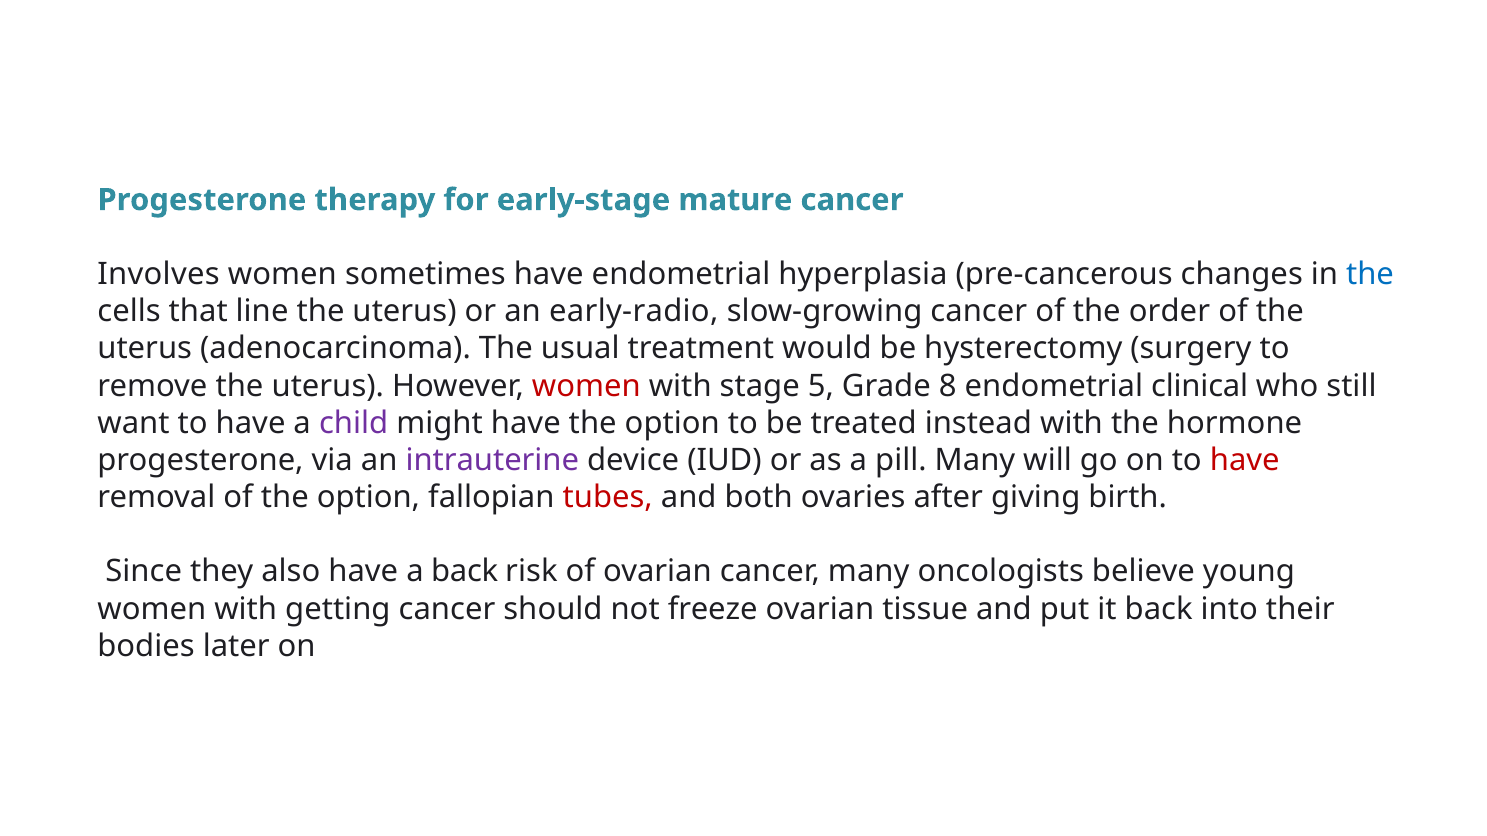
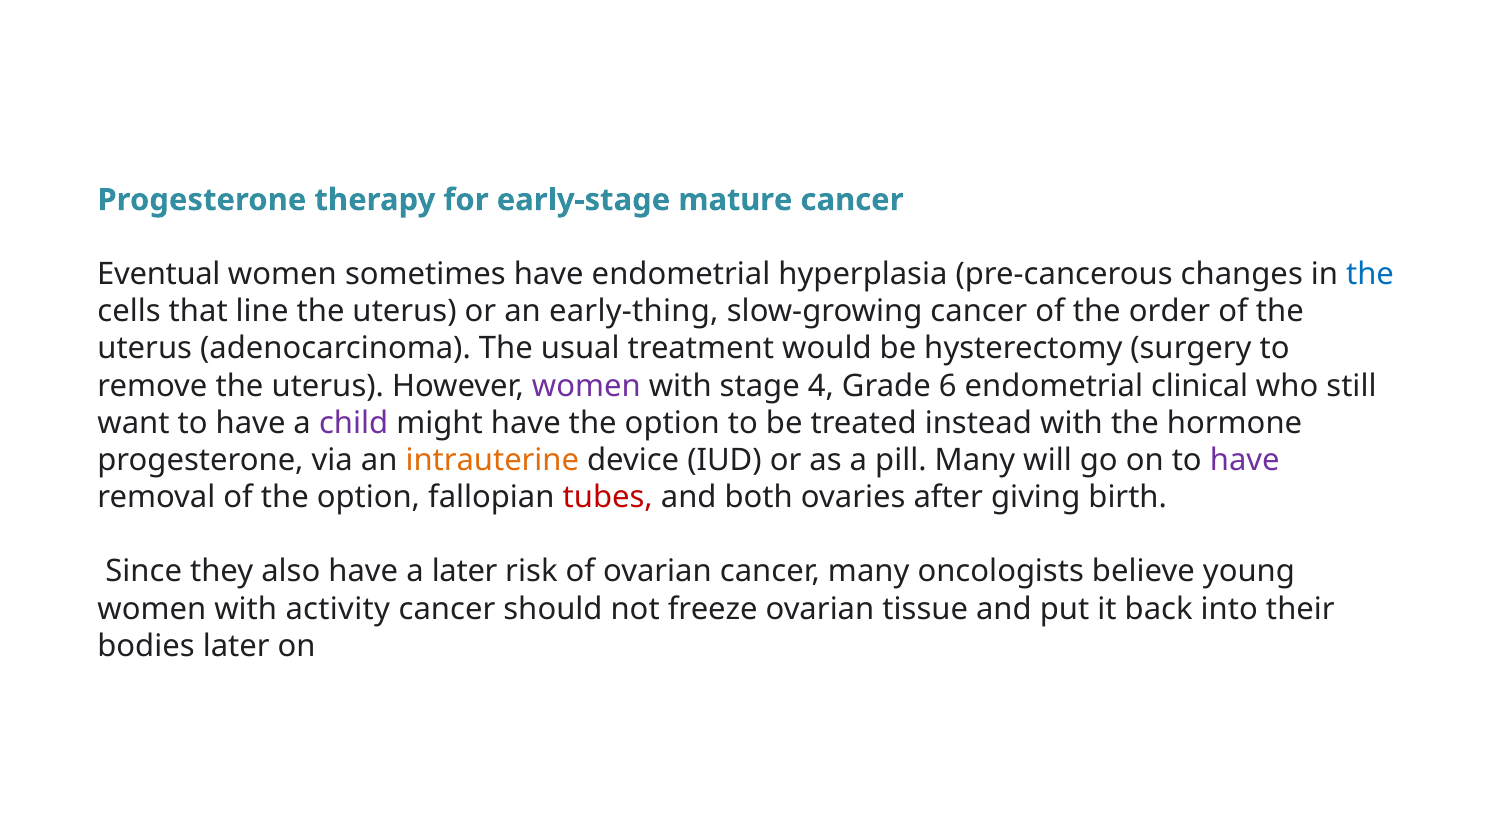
Involves: Involves -> Eventual
early-radio: early-radio -> early-thing
women at (586, 386) colour: red -> purple
5: 5 -> 4
8: 8 -> 6
intrauterine colour: purple -> orange
have at (1245, 460) colour: red -> purple
a back: back -> later
getting: getting -> activity
